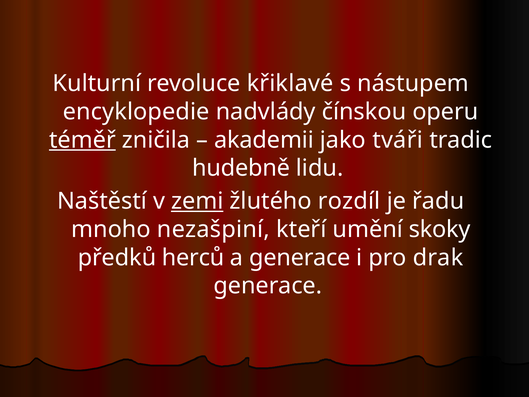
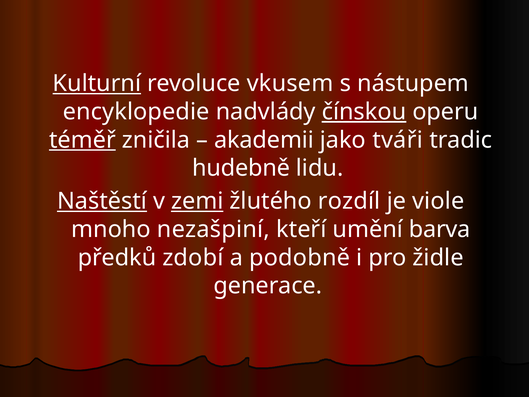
Kulturní underline: none -> present
křiklavé: křiklavé -> vkusem
čínskou underline: none -> present
Naštěstí underline: none -> present
řadu: řadu -> viole
skoky: skoky -> barva
herců: herců -> zdobí
a generace: generace -> podobně
drak: drak -> židle
